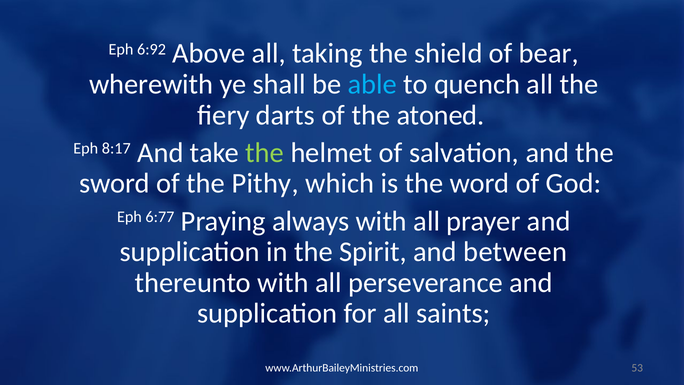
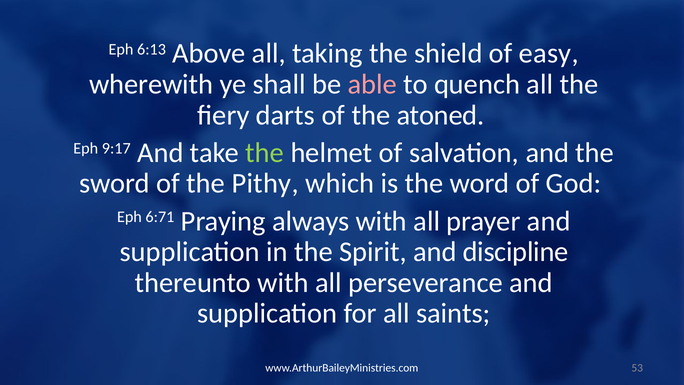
6:92: 6:92 -> 6:13
bear: bear -> easy
able colour: light blue -> pink
8:17: 8:17 -> 9:17
6:77: 6:77 -> 6:71
between: between -> discipline
